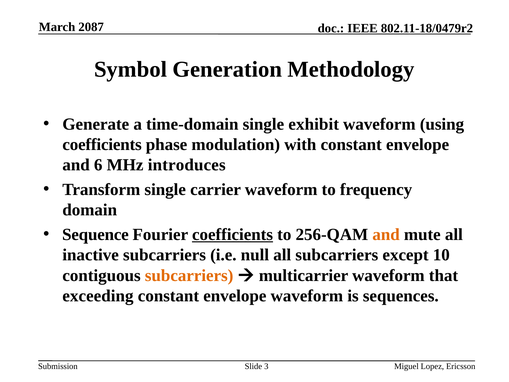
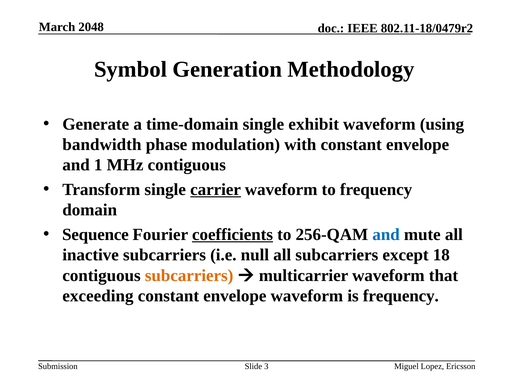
2087: 2087 -> 2048
coefficients at (102, 145): coefficients -> bandwidth
6: 6 -> 1
MHz introduces: introduces -> contiguous
carrier underline: none -> present
and at (386, 235) colour: orange -> blue
10: 10 -> 18
is sequences: sequences -> frequency
